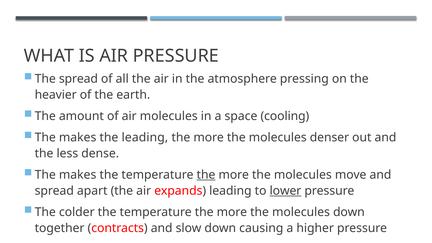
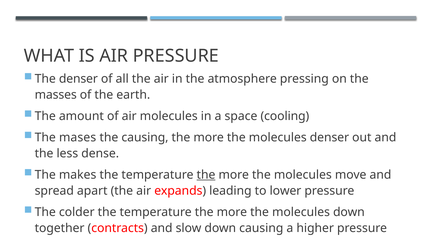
The spread: spread -> denser
heavier: heavier -> masses
makes at (78, 137): makes -> mases
the leading: leading -> causing
lower underline: present -> none
